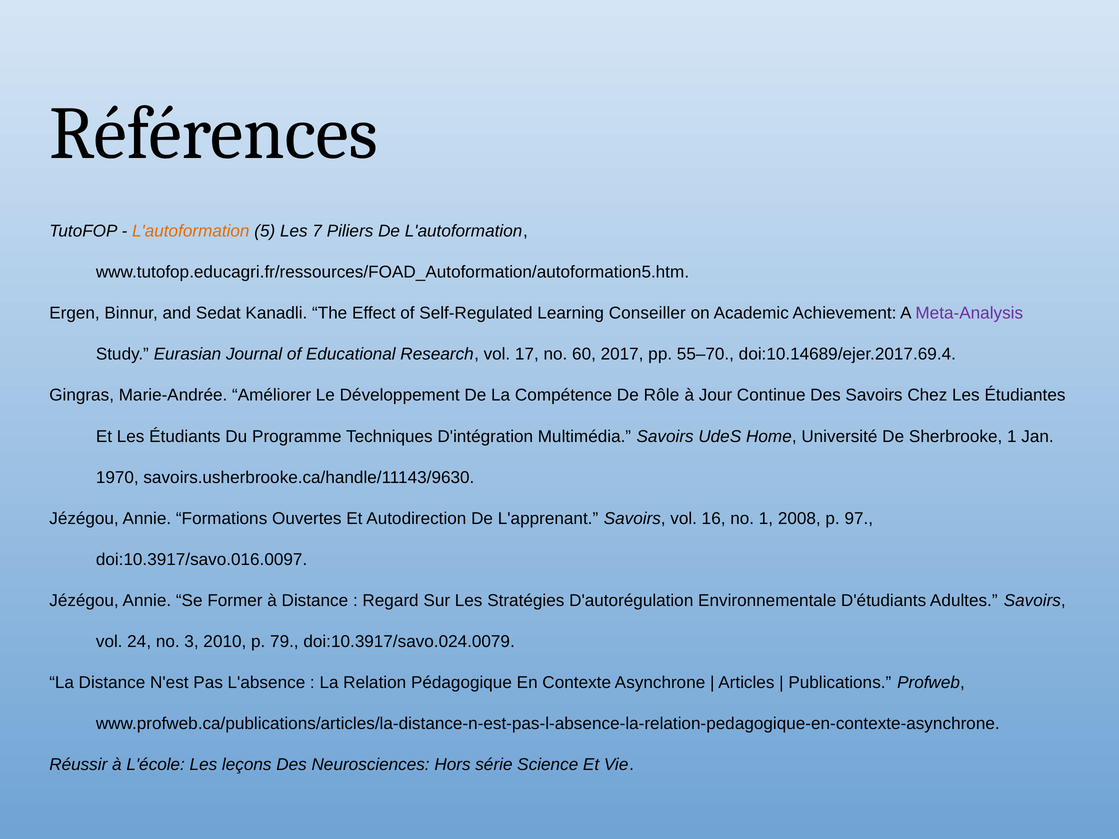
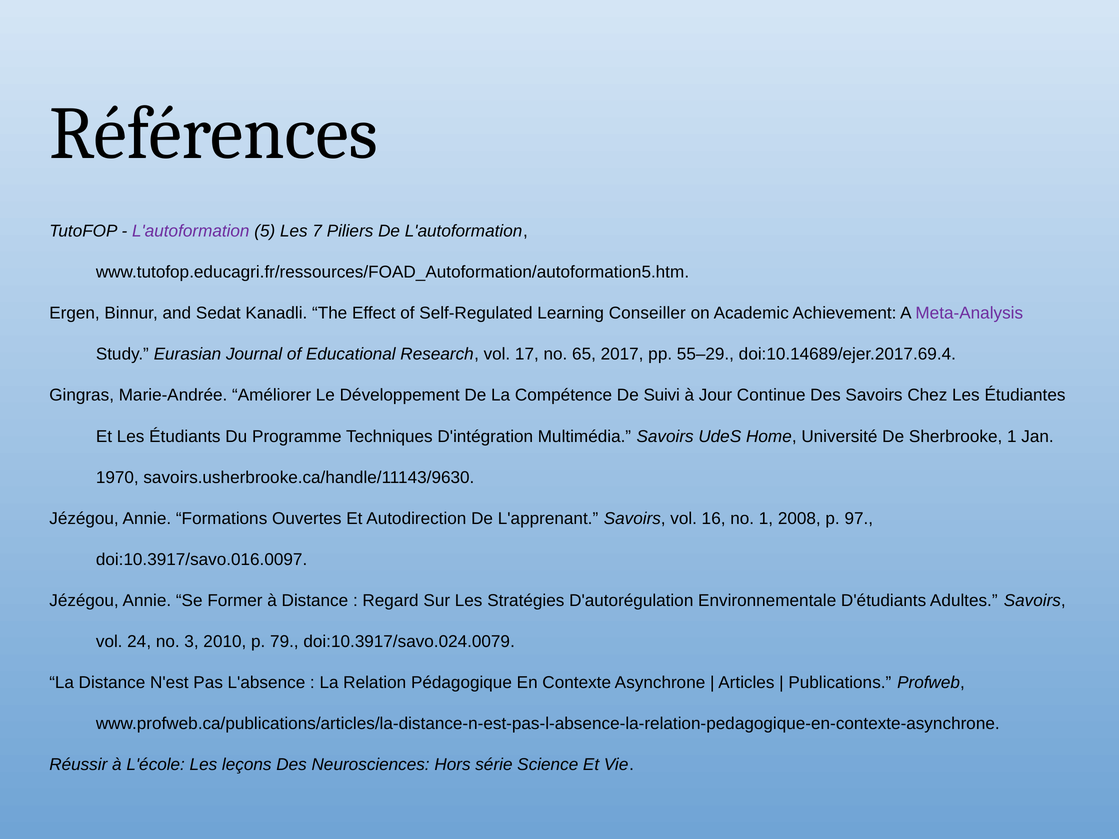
L'autoformation at (191, 231) colour: orange -> purple
60: 60 -> 65
55–70: 55–70 -> 55–29
Rôle: Rôle -> Suivi
